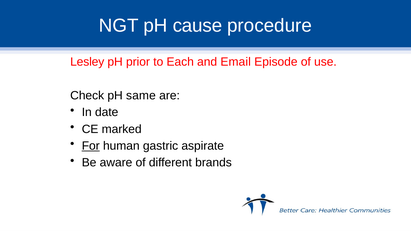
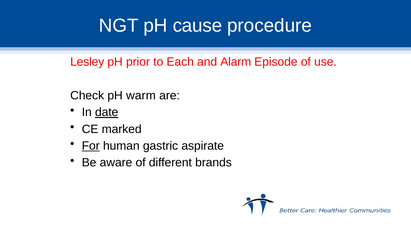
Email: Email -> Alarm
same: same -> warm
date underline: none -> present
